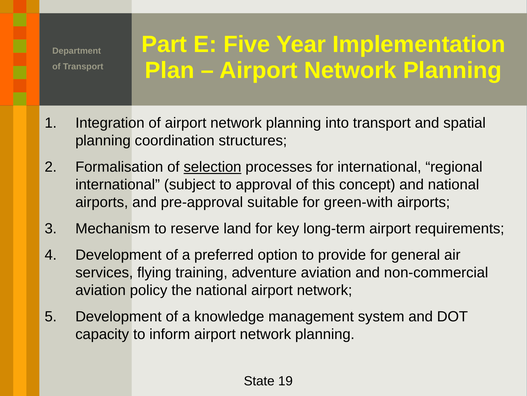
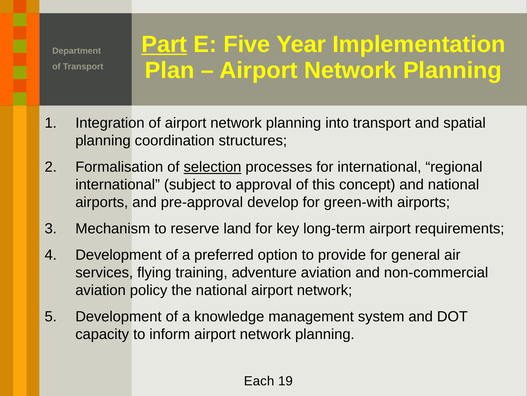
Part underline: none -> present
suitable: suitable -> develop
State: State -> Each
